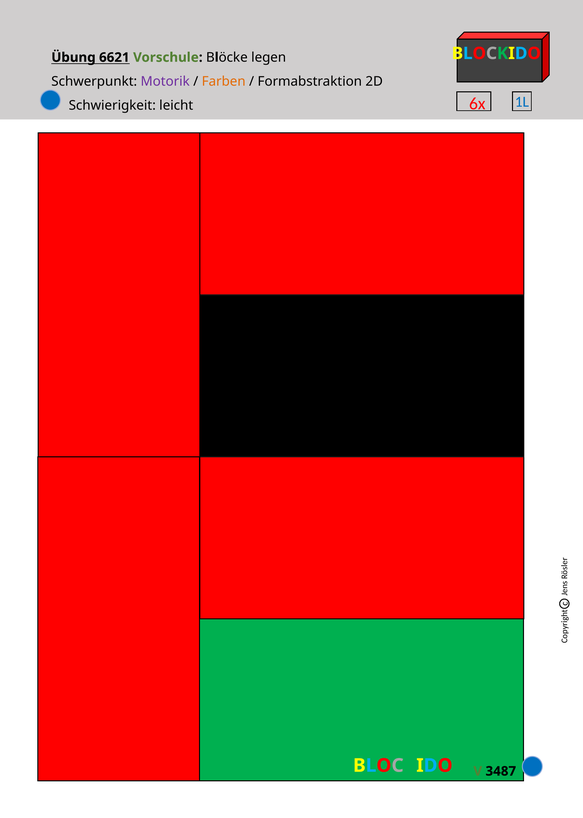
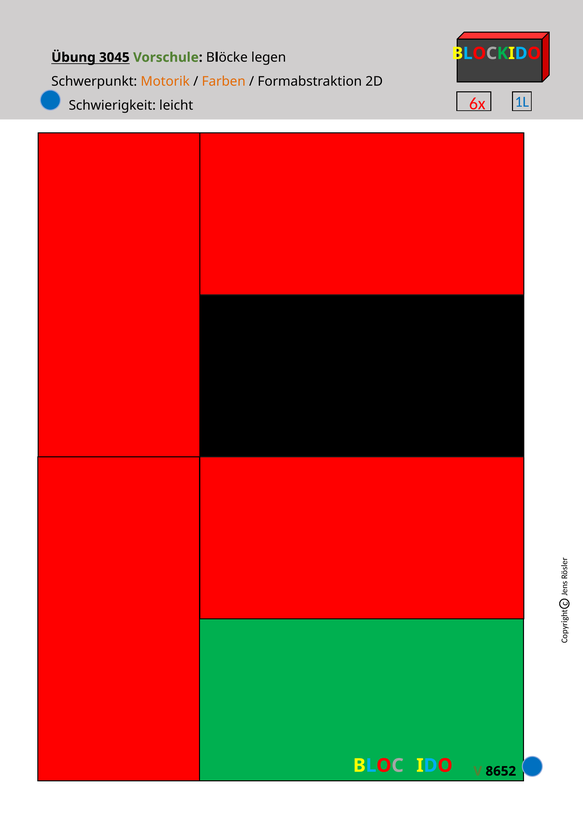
6621: 6621 -> 3045
Motorik colour: purple -> orange
3487: 3487 -> 8652
